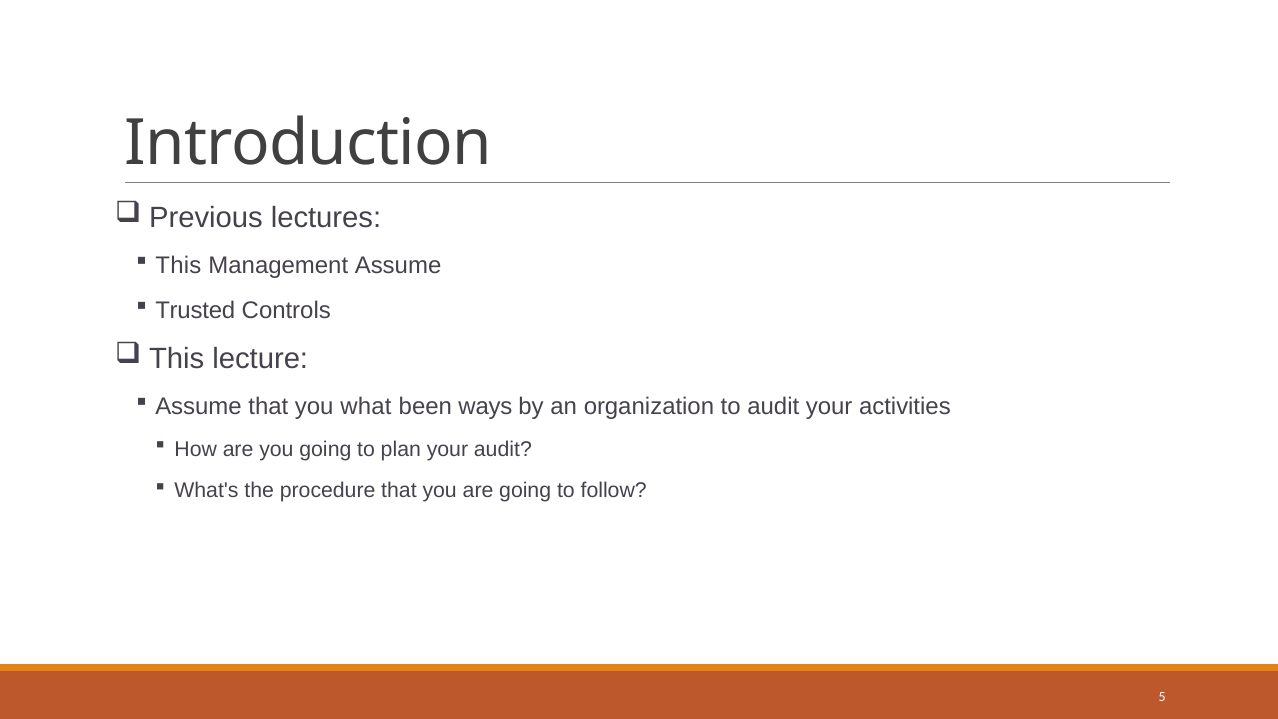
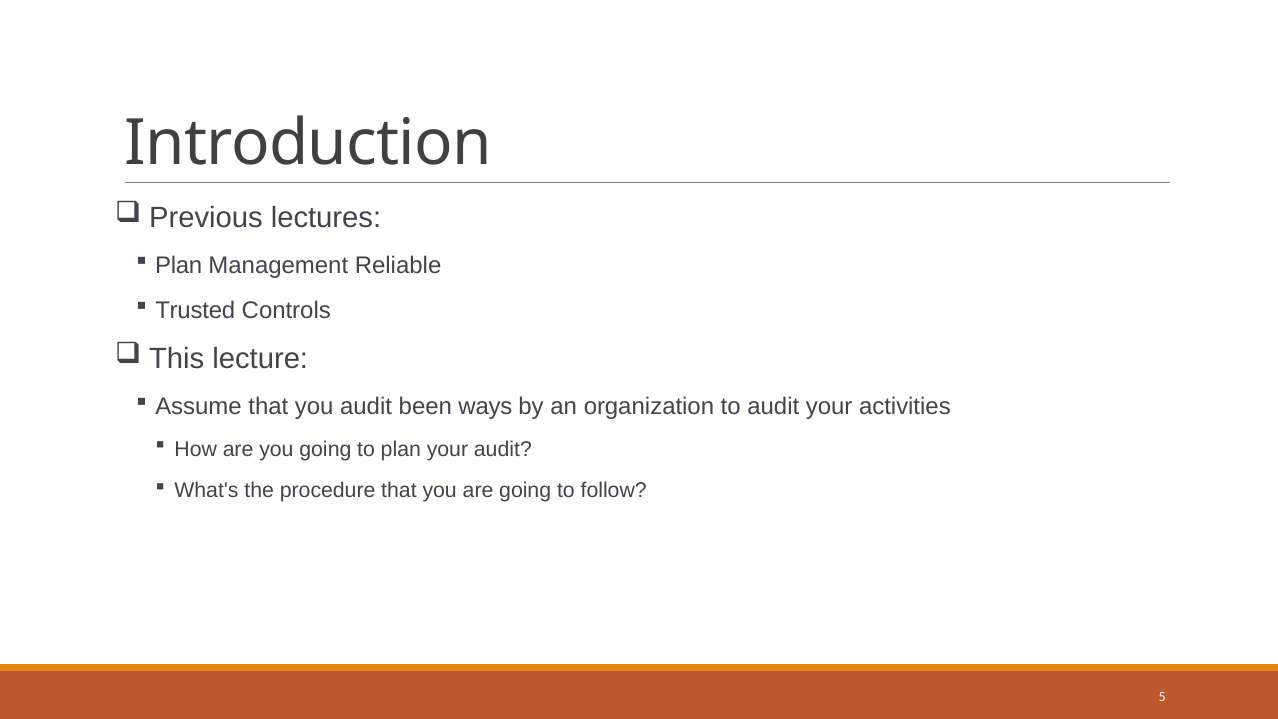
This at (178, 265): This -> Plan
Management Assume: Assume -> Reliable
you what: what -> audit
